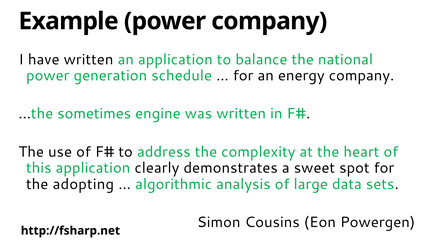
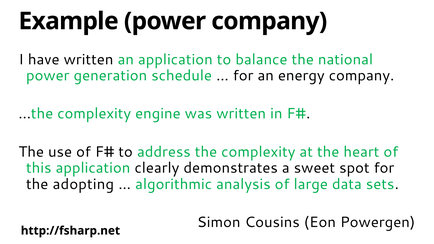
...the sometimes: sometimes -> complexity
